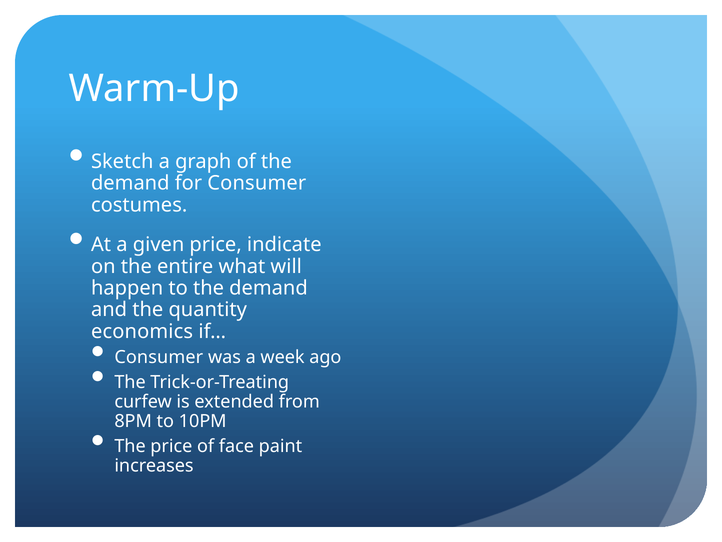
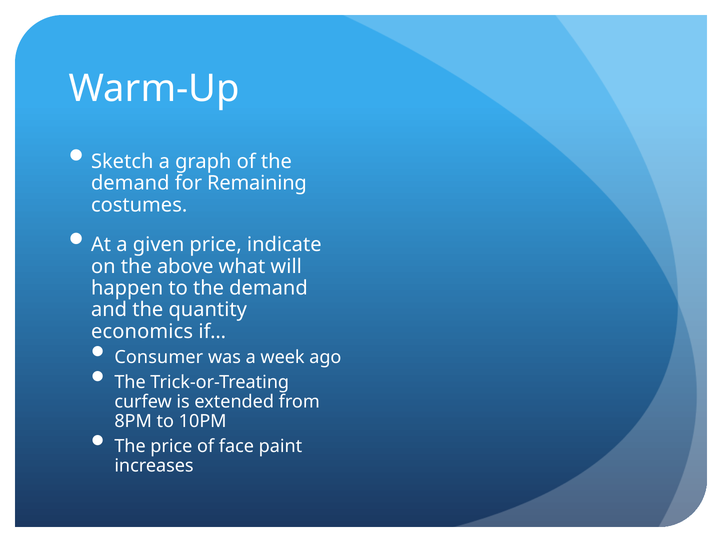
for Consumer: Consumer -> Remaining
entire: entire -> above
